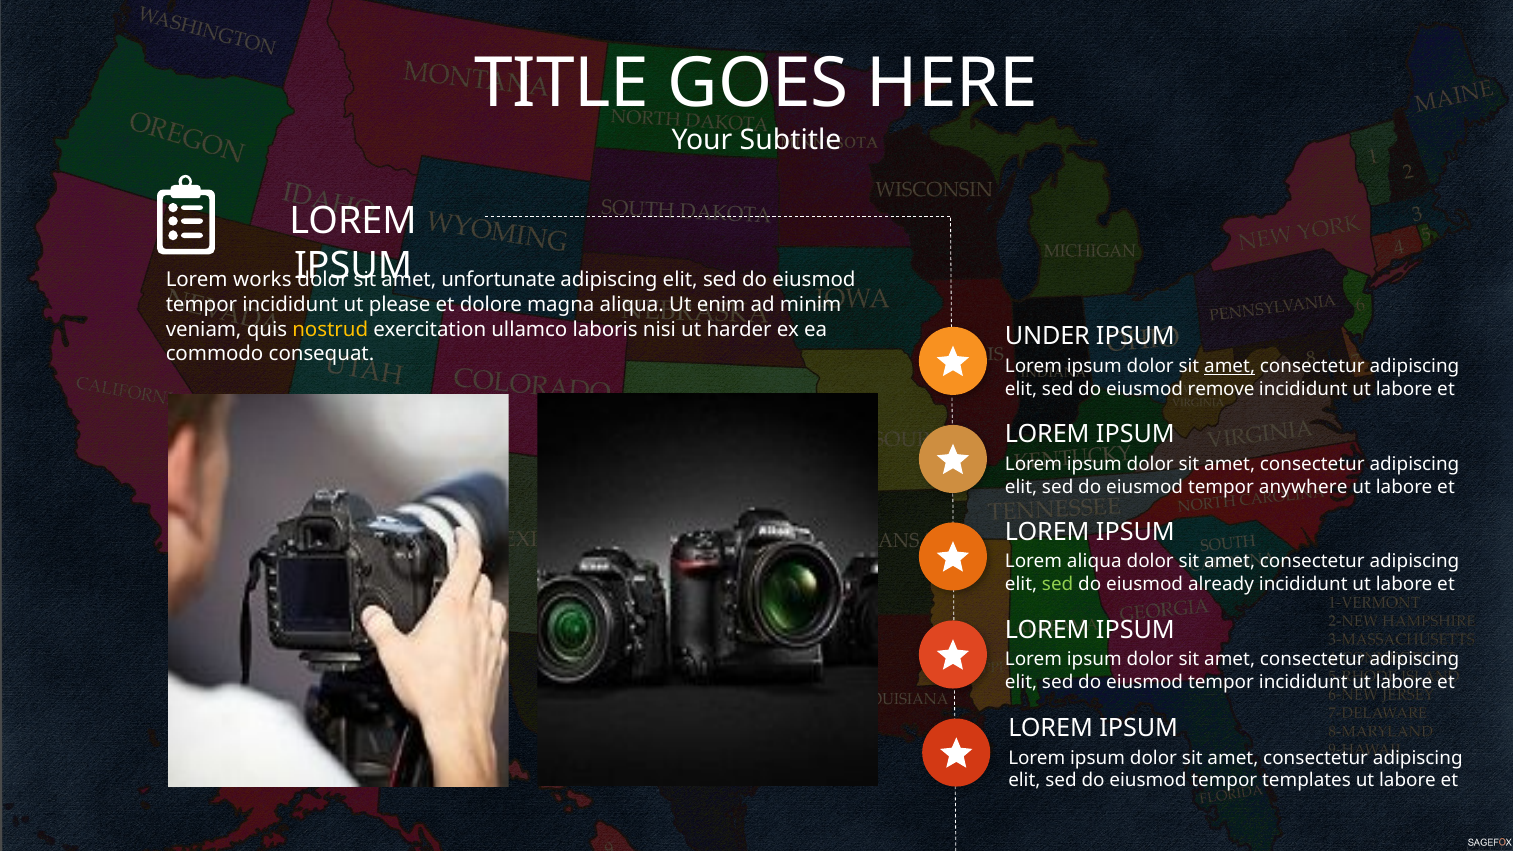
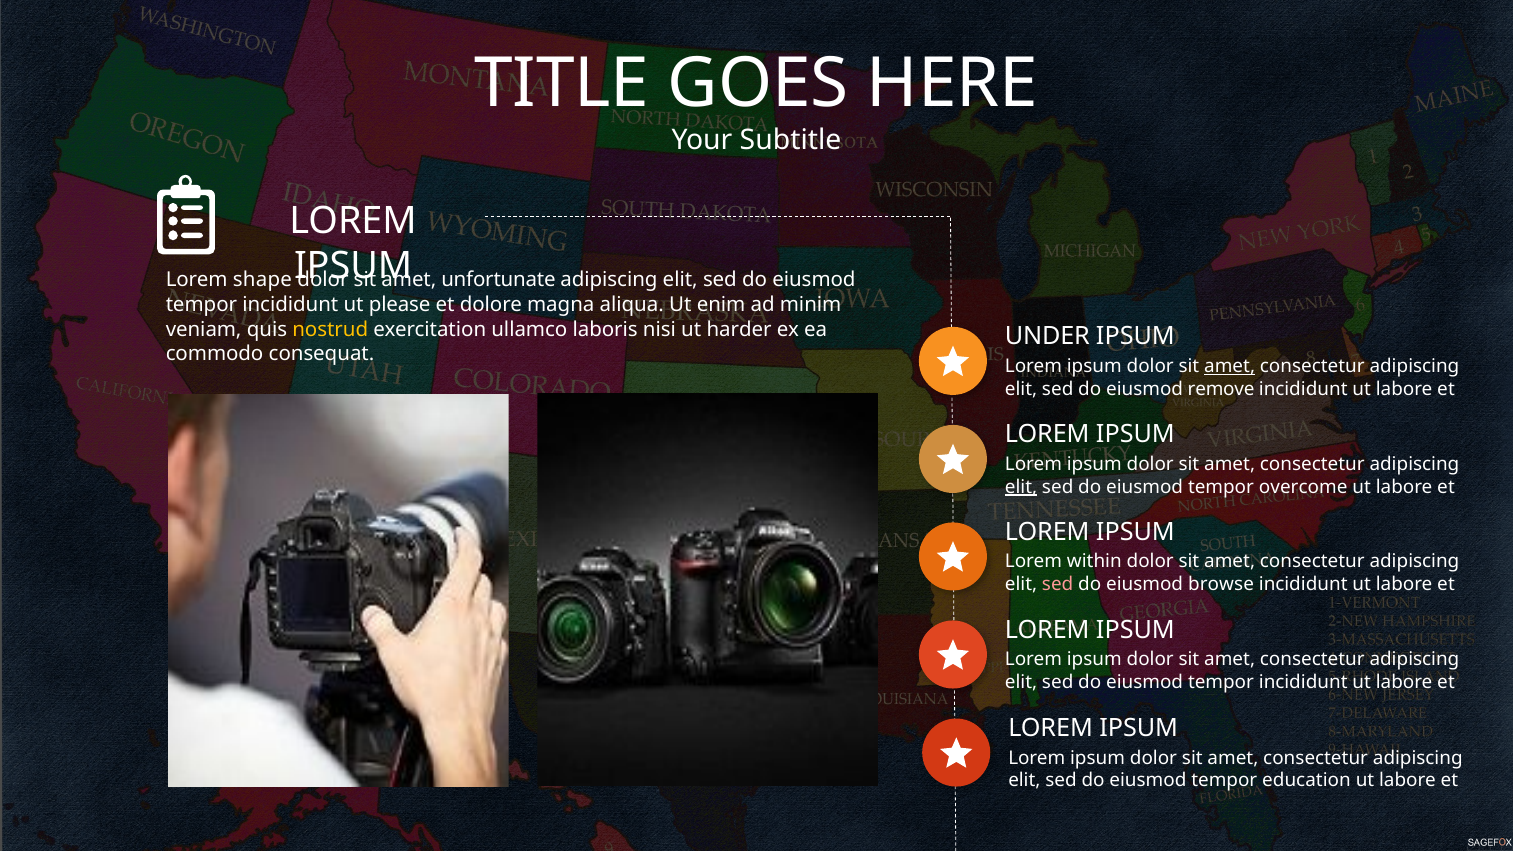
works: works -> shape
elit at (1021, 487) underline: none -> present
anywhere: anywhere -> overcome
Lorem aliqua: aliqua -> within
sed at (1058, 584) colour: light green -> pink
already: already -> browse
templates: templates -> education
